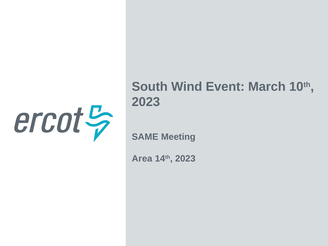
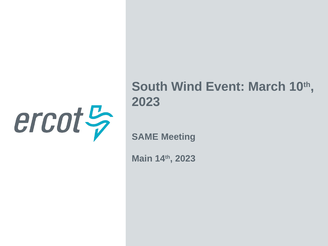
Area: Area -> Main
